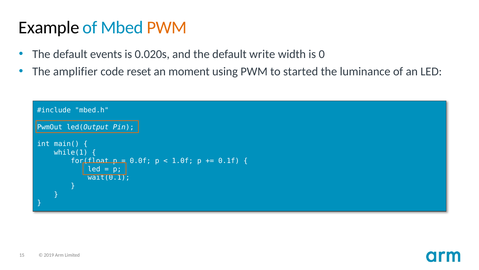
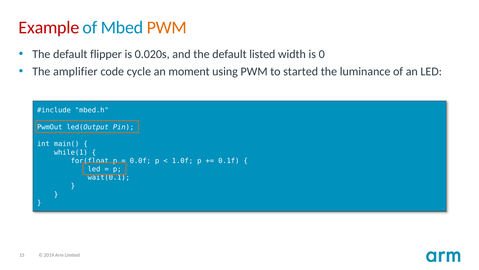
Example colour: black -> red
events: events -> flipper
write: write -> listed
reset: reset -> cycle
